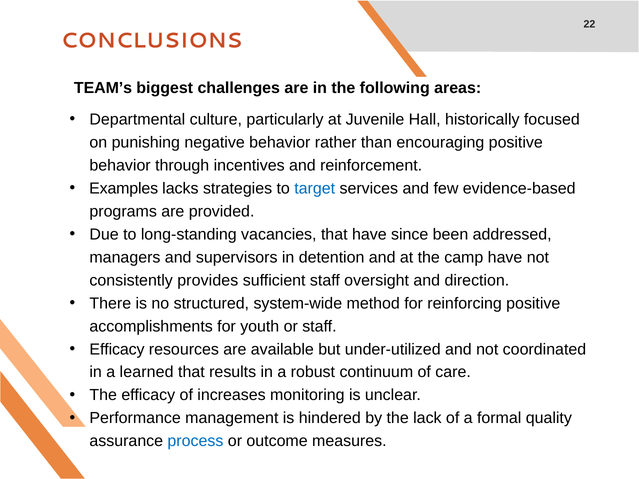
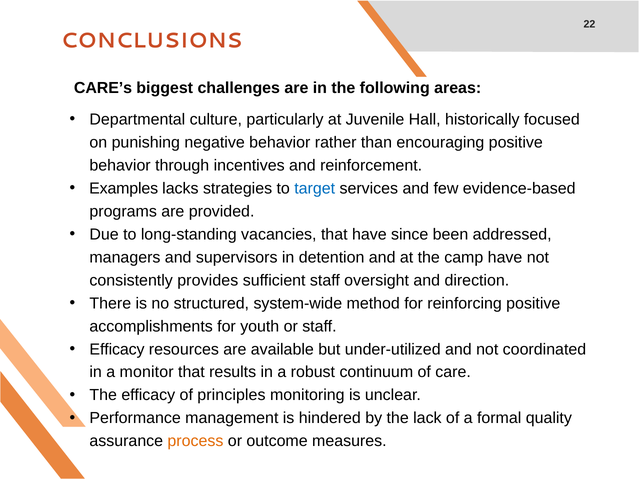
TEAM’s: TEAM’s -> CARE’s
learned: learned -> monitor
increases: increases -> principles
process colour: blue -> orange
